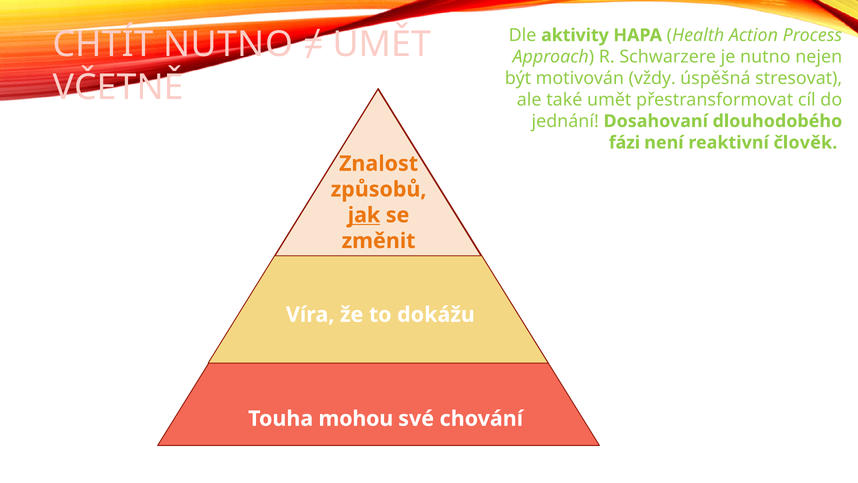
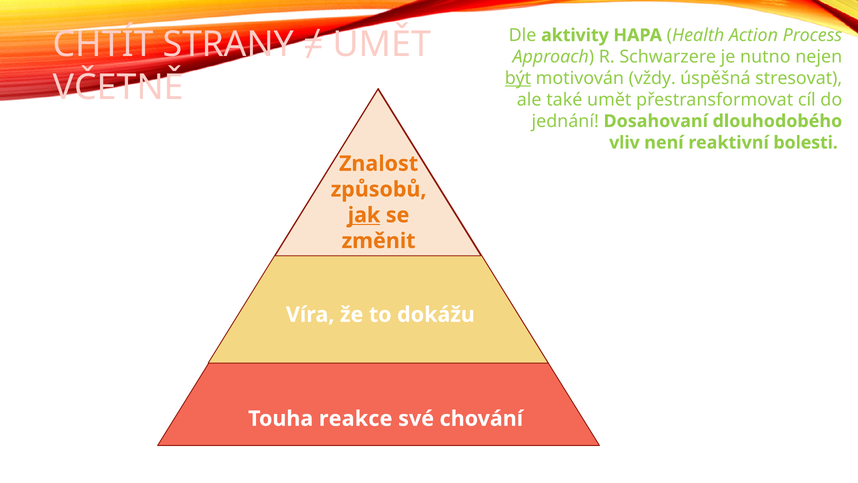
CHTÍT NUTNO: NUTNO -> STRANY
být underline: none -> present
fázi: fázi -> vliv
člověk: člověk -> bolesti
mohou: mohou -> reakce
